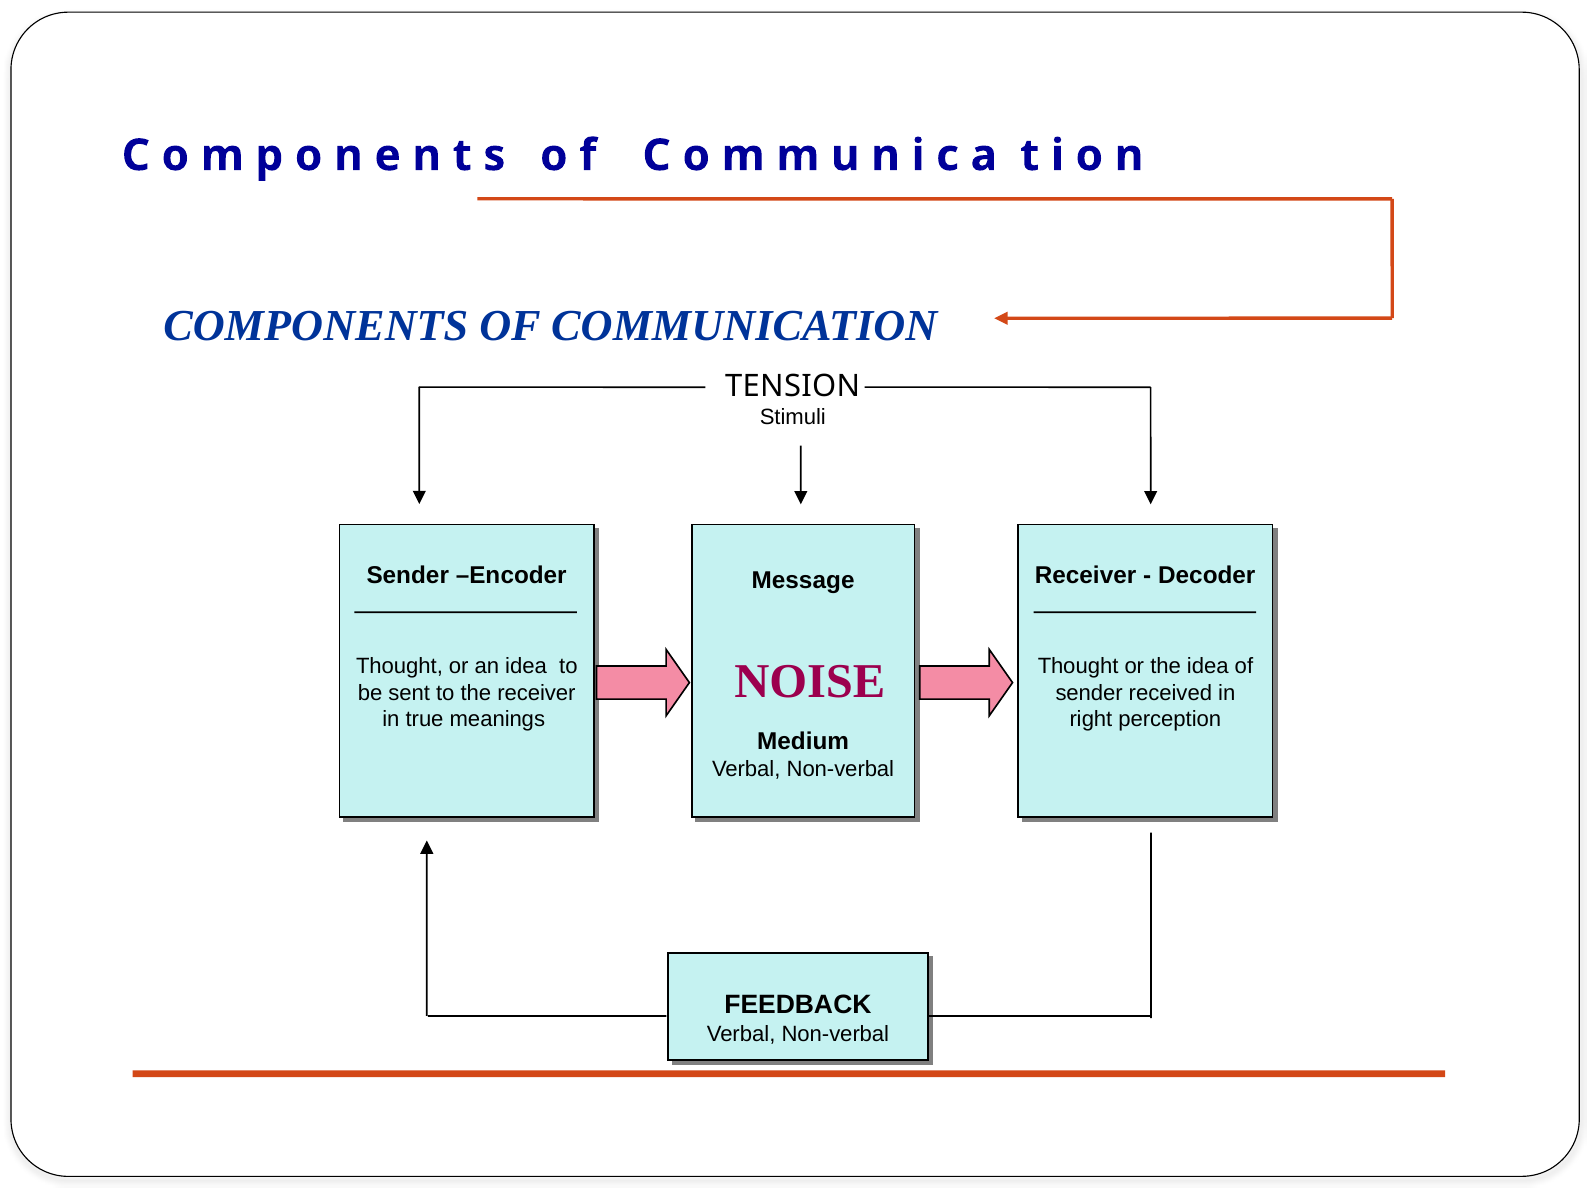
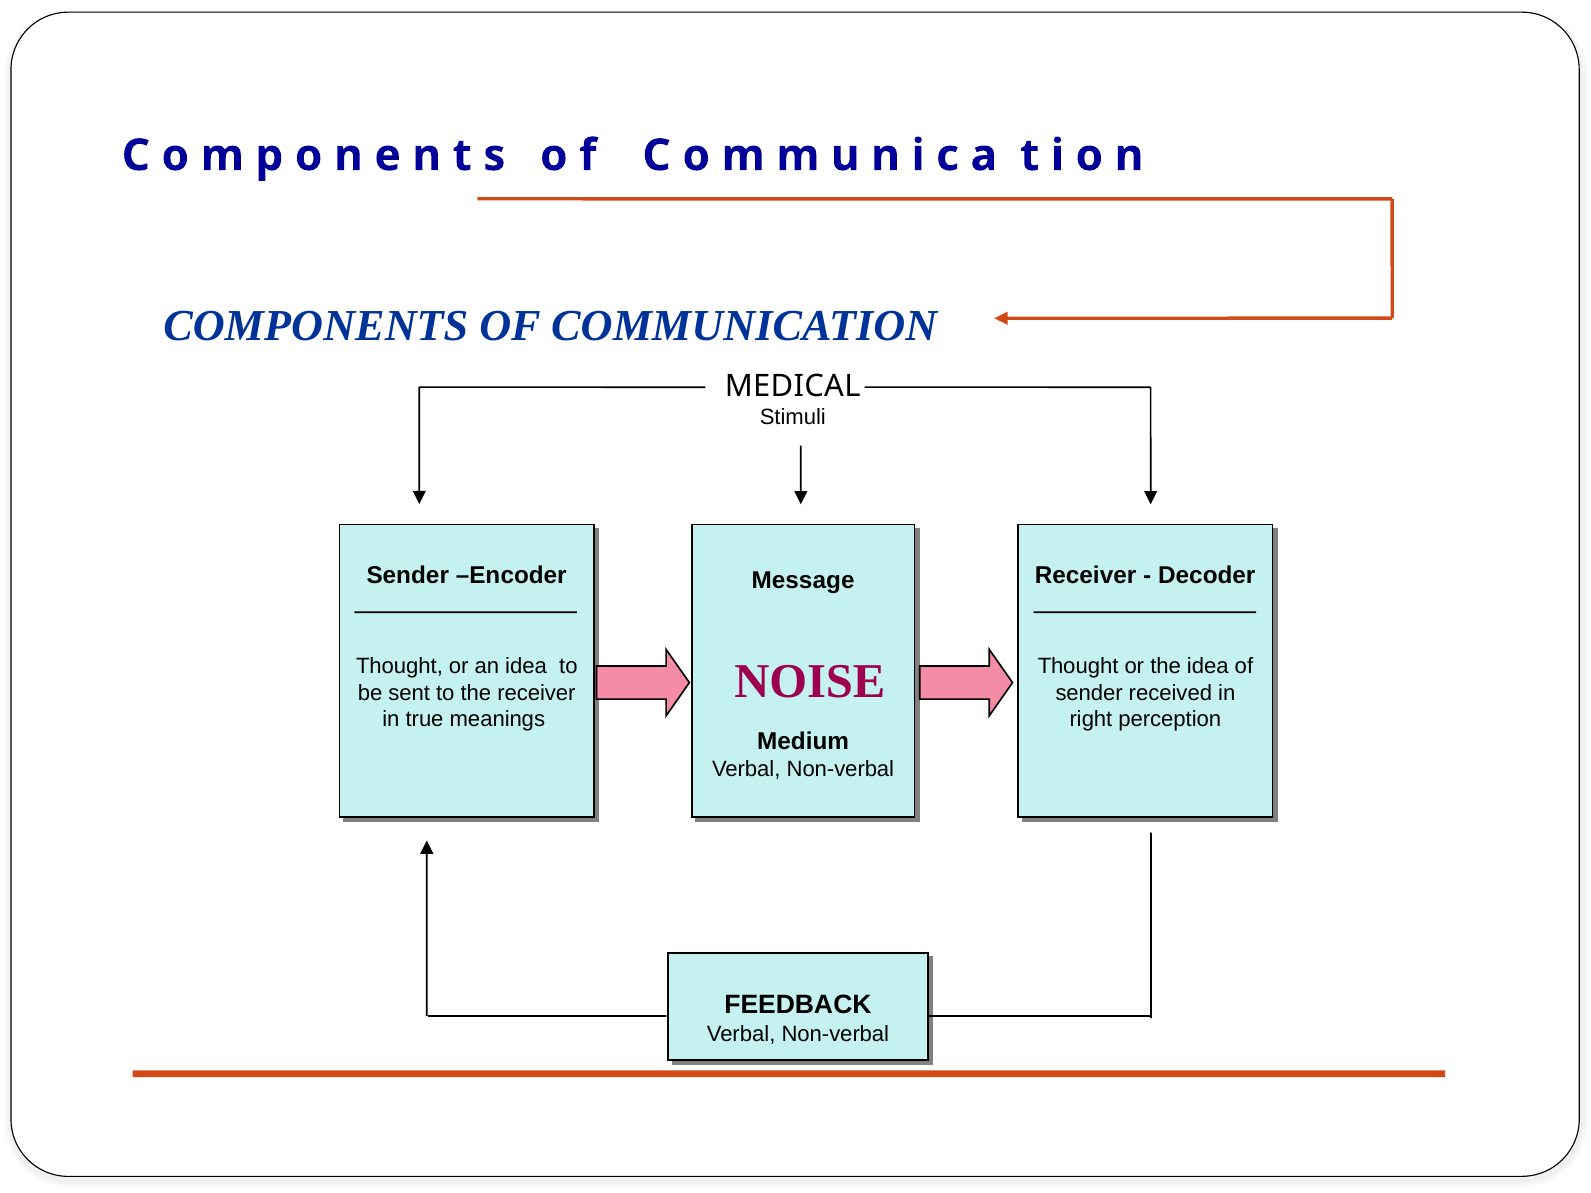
TENSION: TENSION -> MEDICAL
